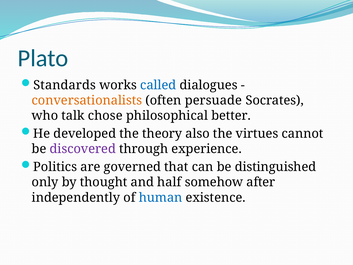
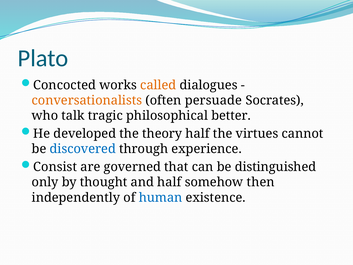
Standards: Standards -> Concocted
called colour: blue -> orange
chose: chose -> tragic
theory also: also -> half
discovered colour: purple -> blue
Politics: Politics -> Consist
after: after -> then
